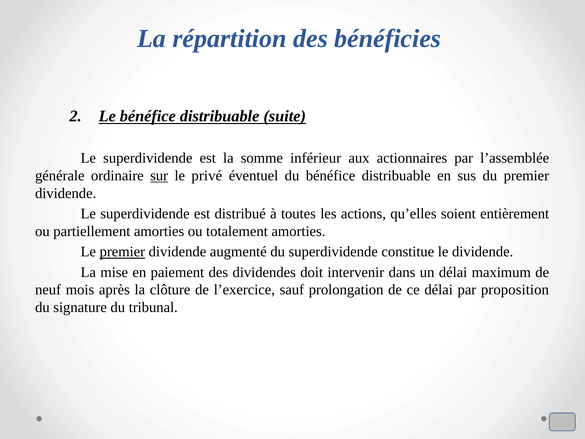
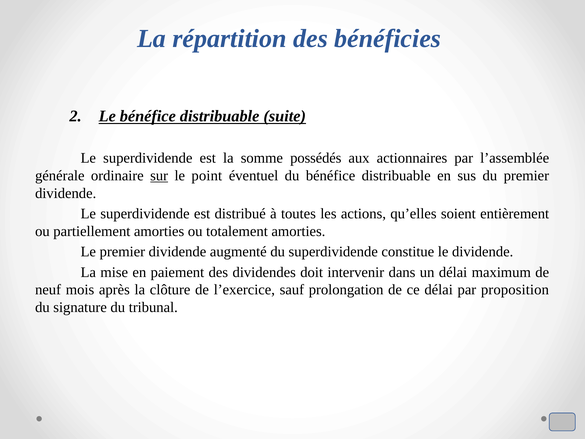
inférieur: inférieur -> possédés
privé: privé -> point
premier at (122, 252) underline: present -> none
